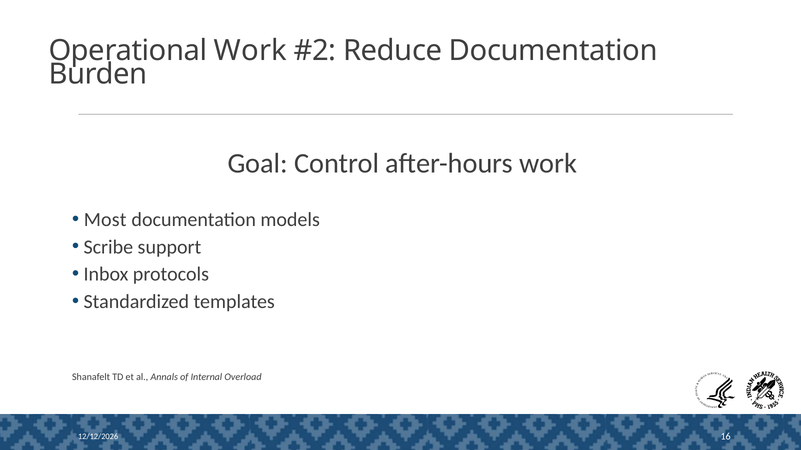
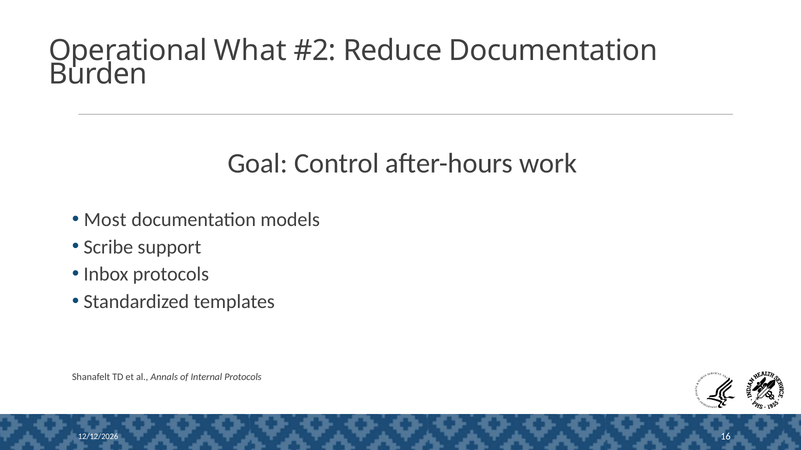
Operational Work: Work -> What
Internal Overload: Overload -> Protocols
